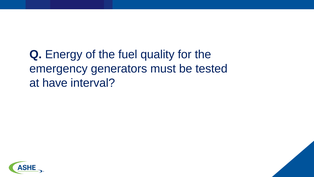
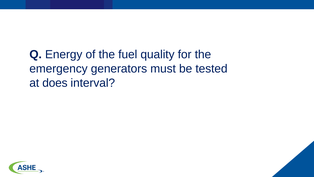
have: have -> does
